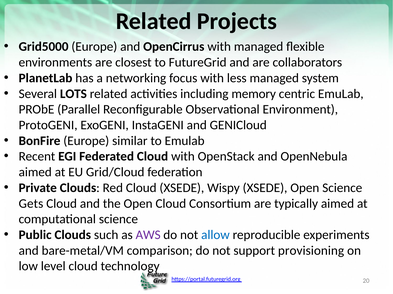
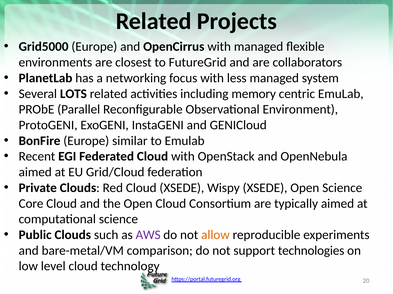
Gets: Gets -> Core
allow colour: blue -> orange
provisioning: provisioning -> technologies
